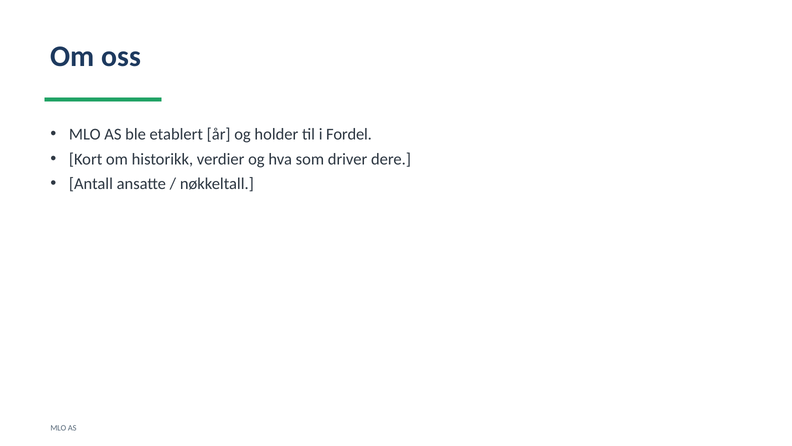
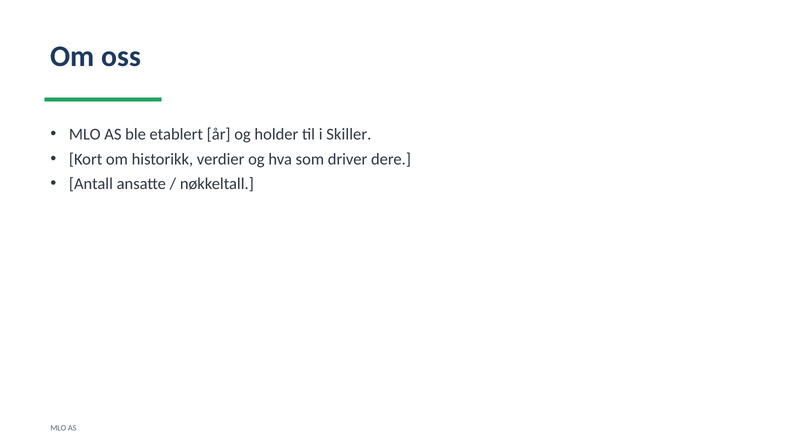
Fordel: Fordel -> Skiller
